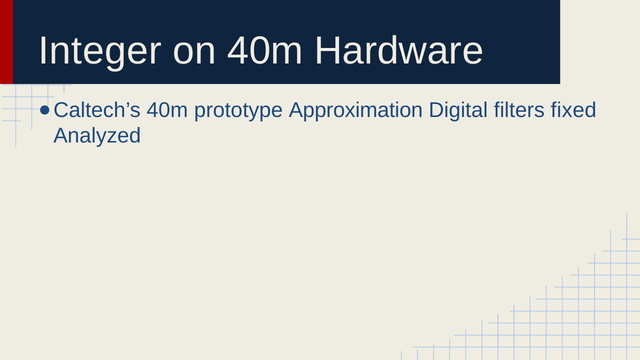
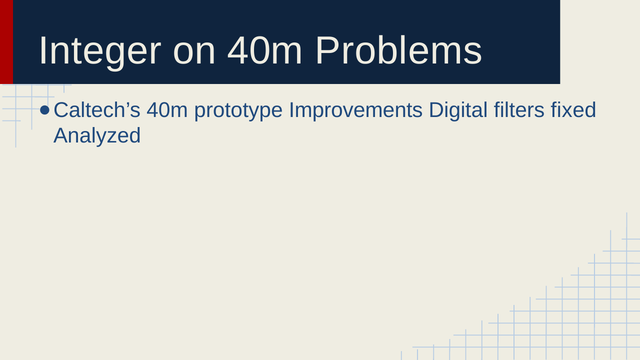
Hardware: Hardware -> Problems
Approximation: Approximation -> Improvements
